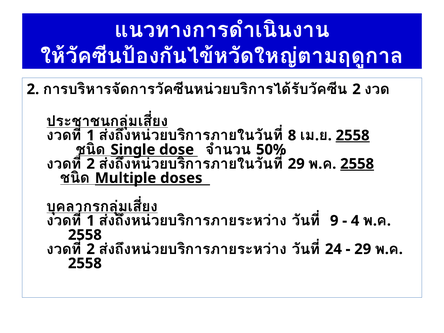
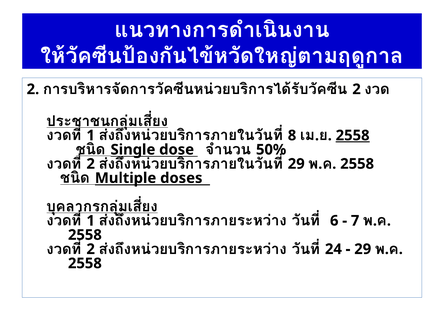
2558 at (357, 164) underline: present -> none
9: 9 -> 6
4: 4 -> 7
